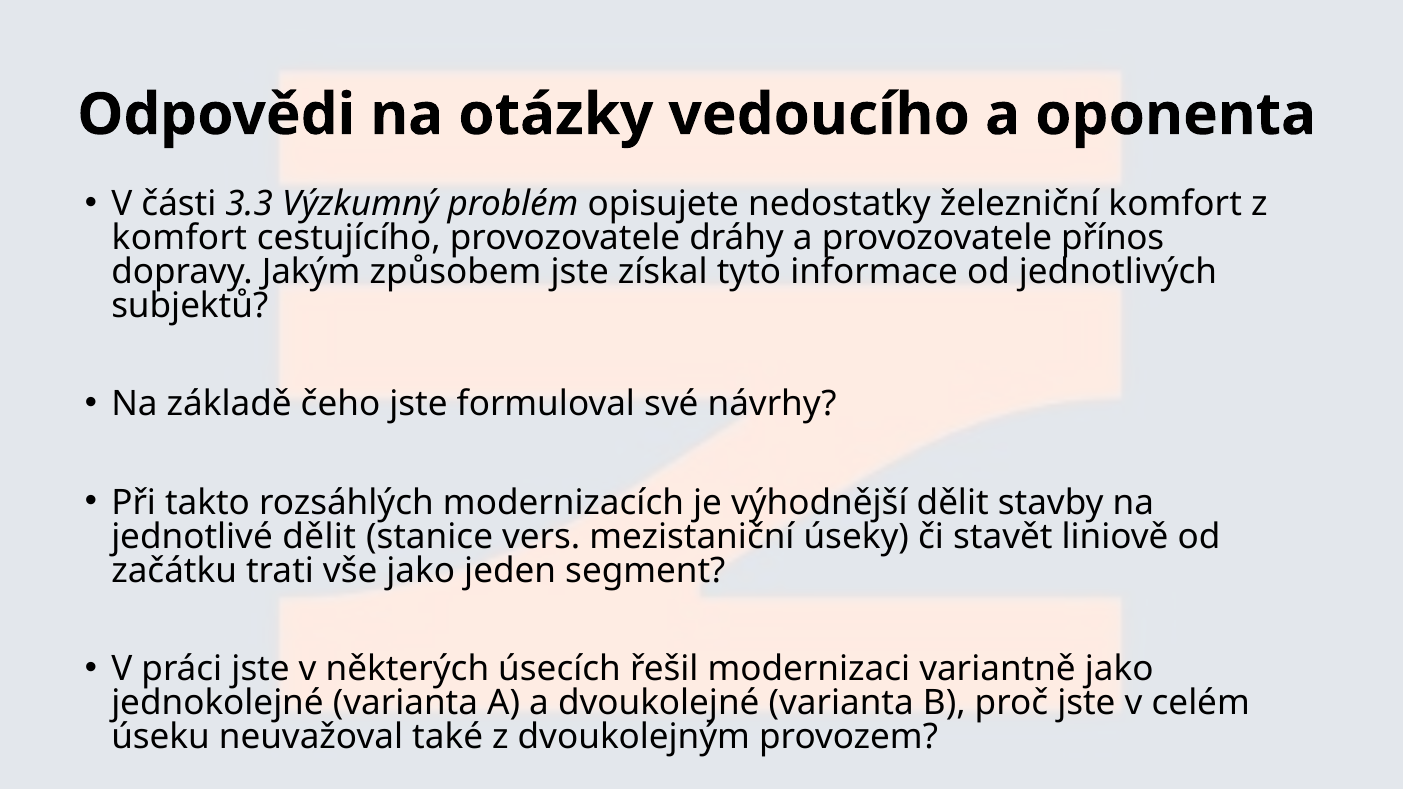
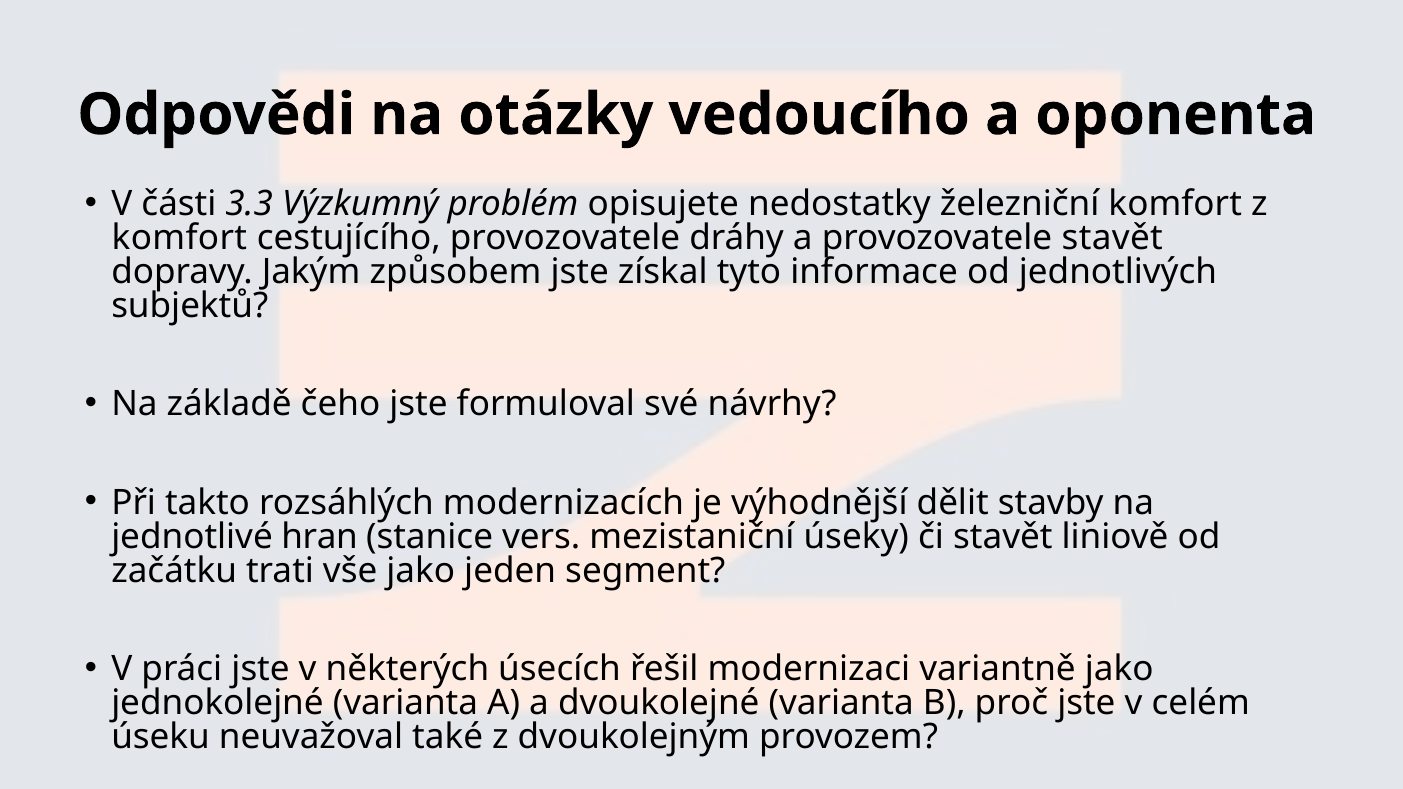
provozovatele přínos: přínos -> stavět
jednotlivé dělit: dělit -> hran
